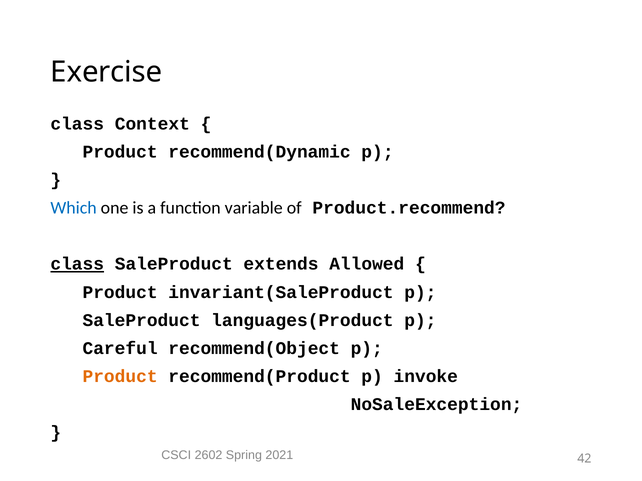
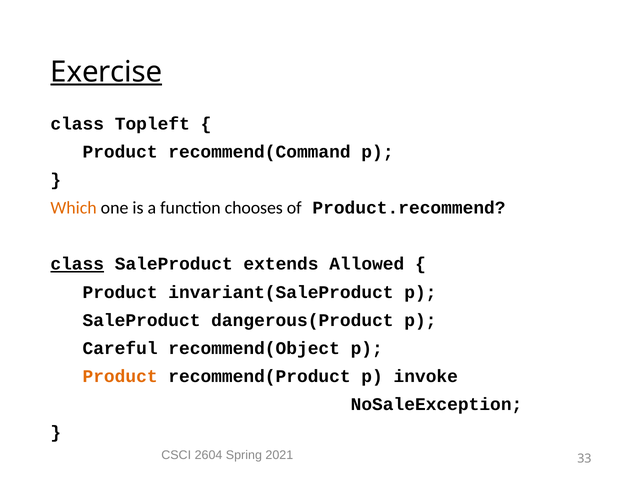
Exercise underline: none -> present
Context: Context -> Topleft
recommend(Dynamic: recommend(Dynamic -> recommend(Command
Which colour: blue -> orange
variable: variable -> chooses
languages(Product: languages(Product -> dangerous(Product
2602: 2602 -> 2604
42: 42 -> 33
